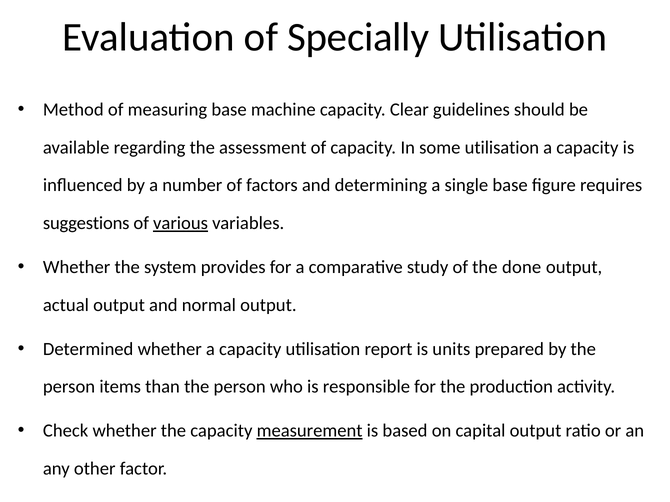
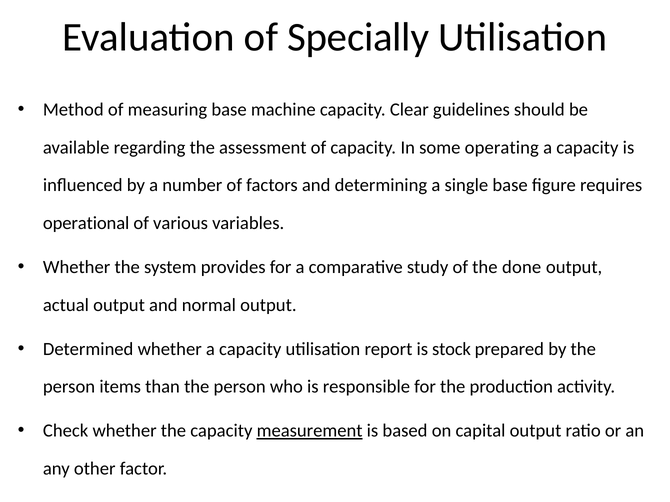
some utilisation: utilisation -> operating
suggestions: suggestions -> operational
various underline: present -> none
units: units -> stock
